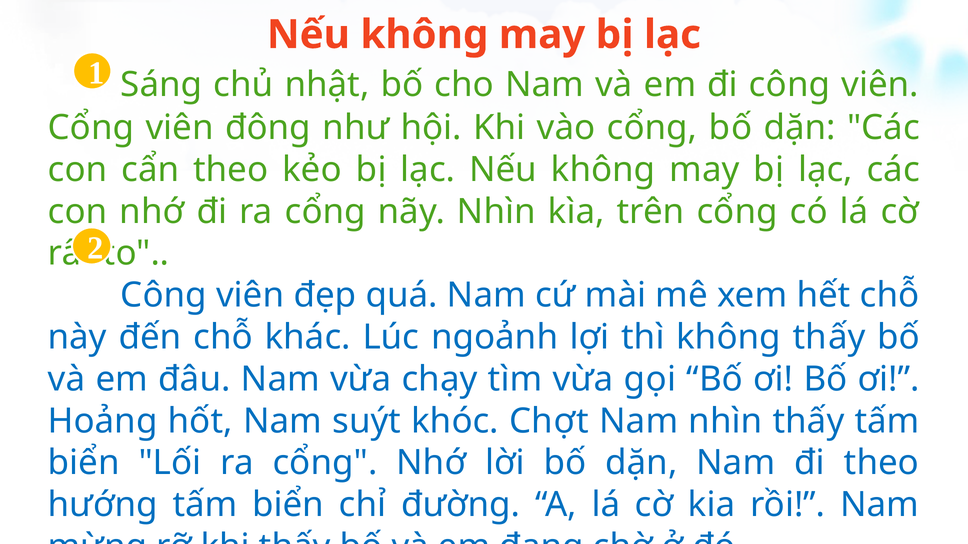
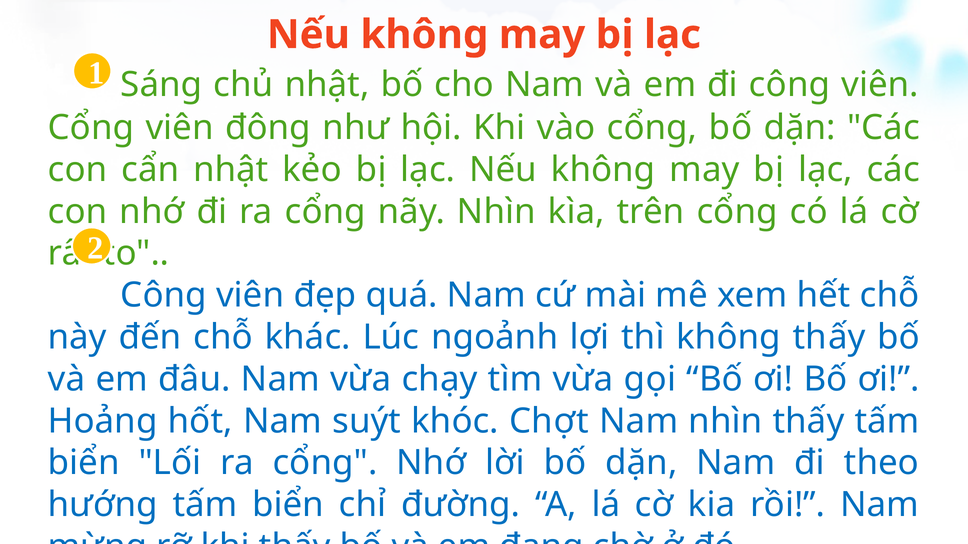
cẩn theo: theo -> nhật
